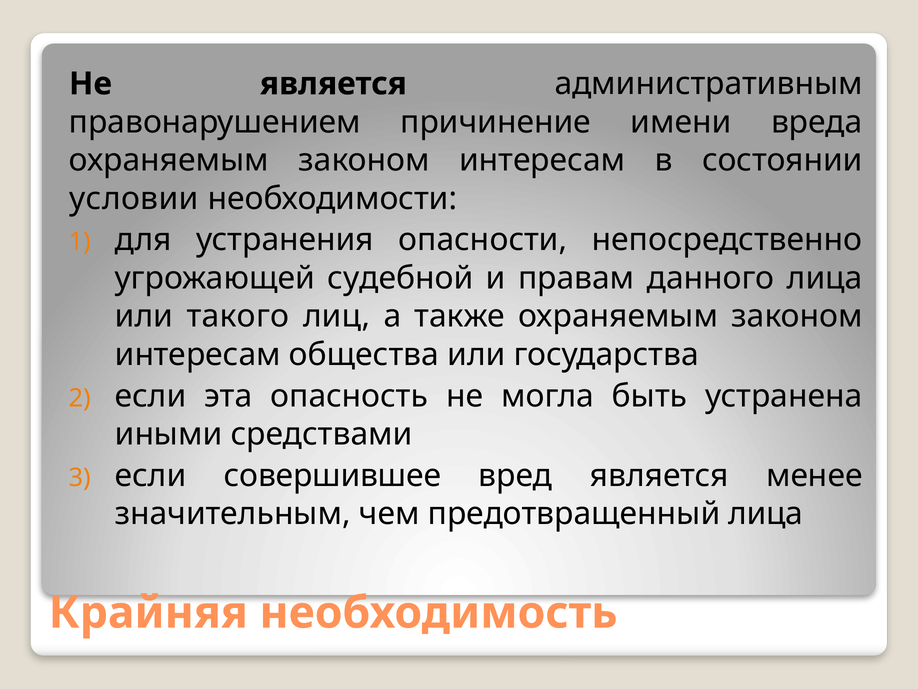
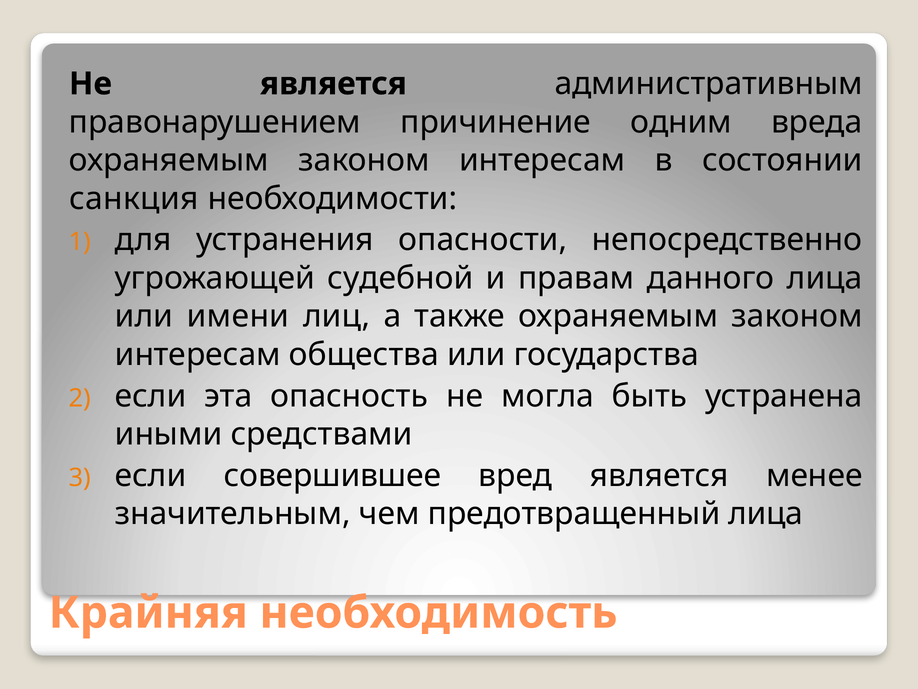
имени: имени -> одним
условии: условии -> санкция
такого: такого -> имени
